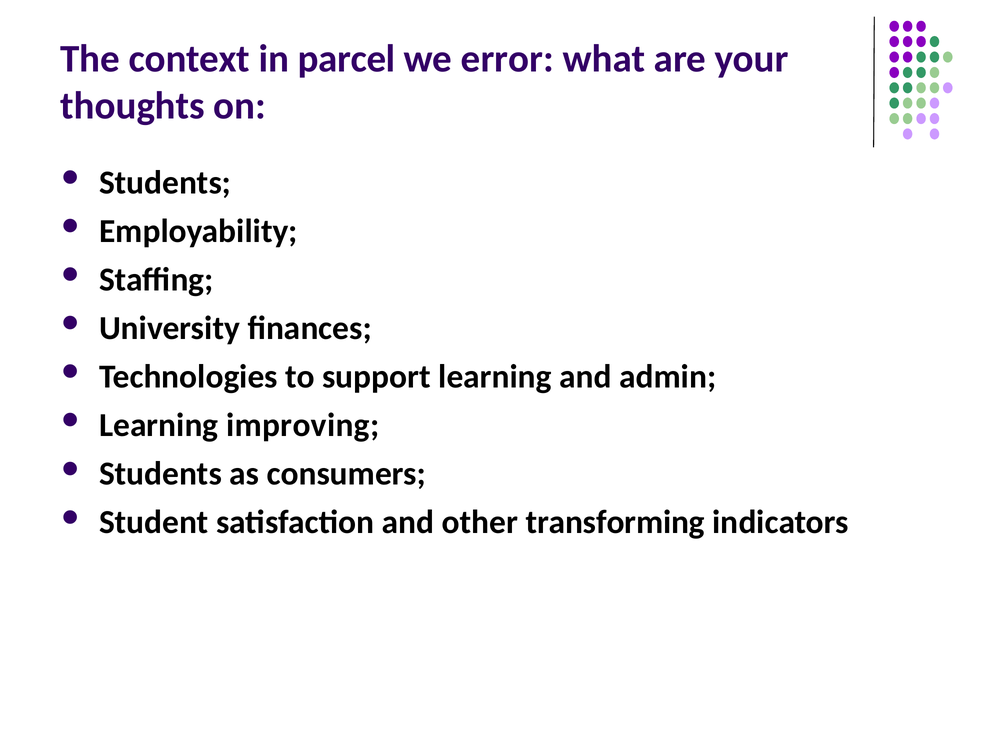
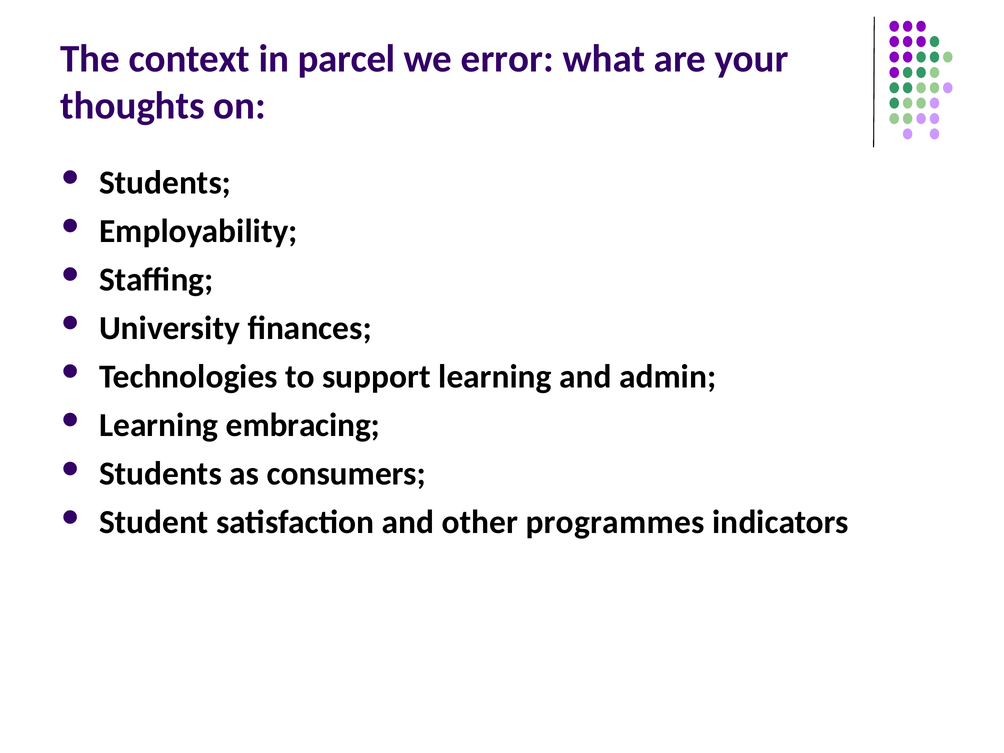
improving: improving -> embracing
transforming: transforming -> programmes
